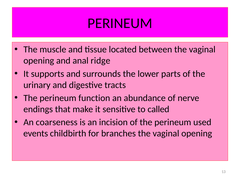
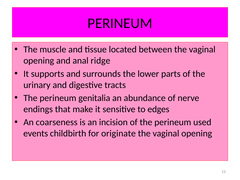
function: function -> genitalia
called: called -> edges
branches: branches -> originate
